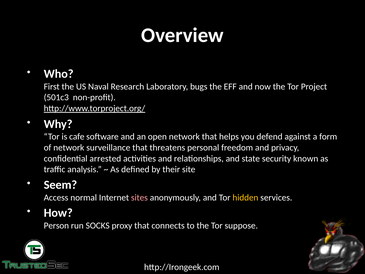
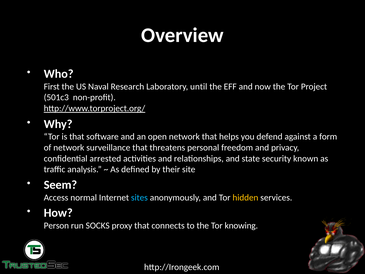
bugs: bugs -> until
is cafe: cafe -> that
sites colour: pink -> light blue
suppose: suppose -> knowing
